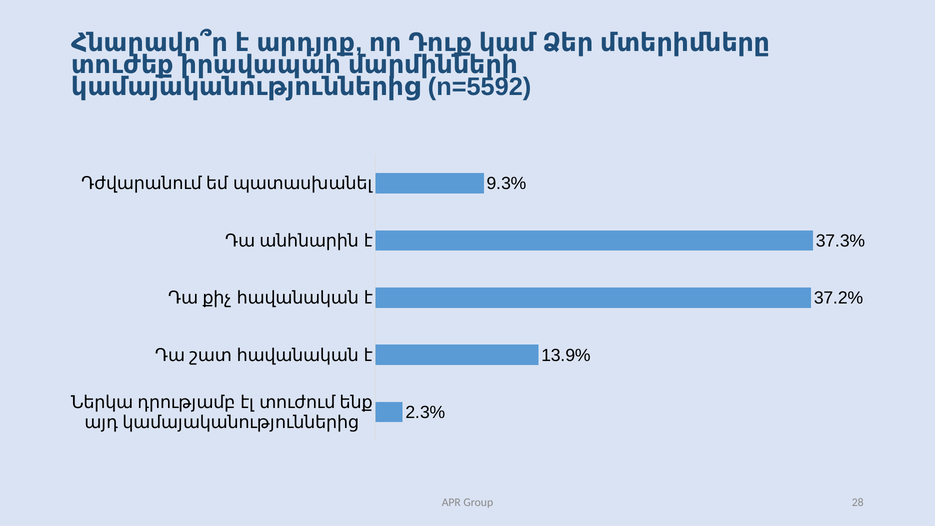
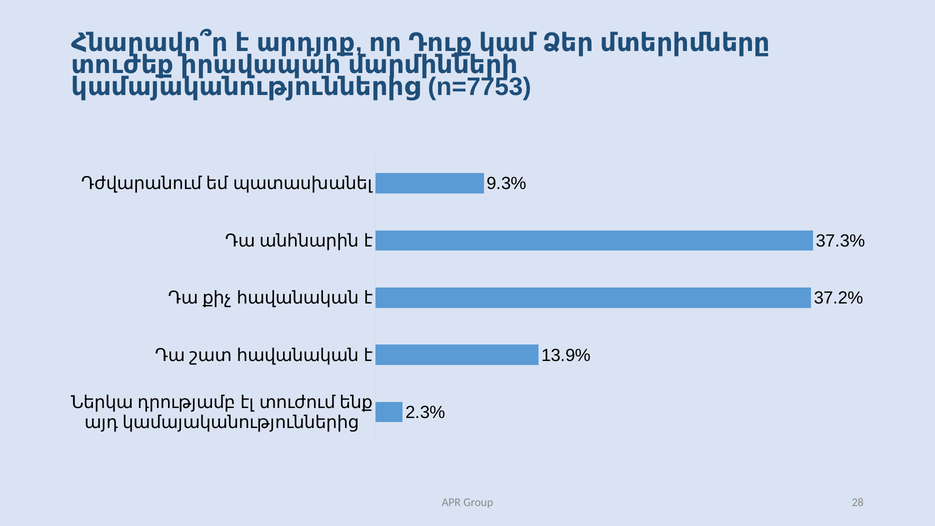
n=5592: n=5592 -> n=7753
